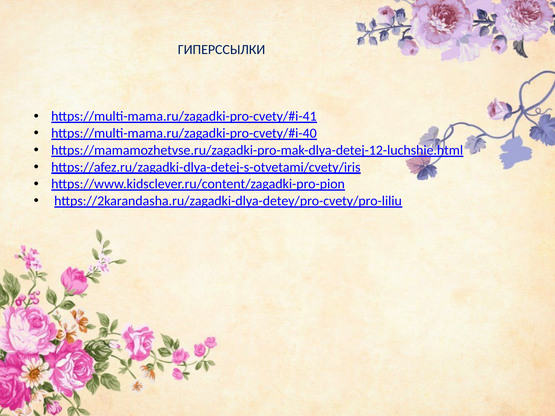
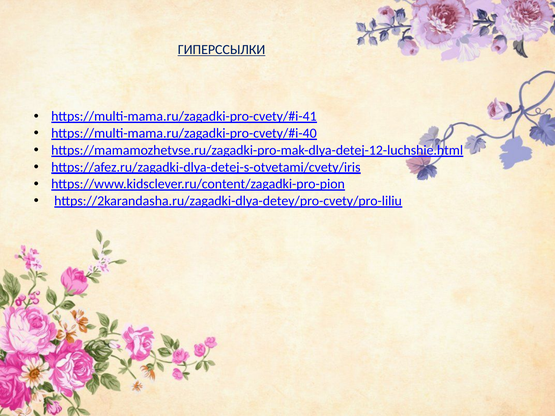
ГИПЕРССЫЛКИ underline: none -> present
